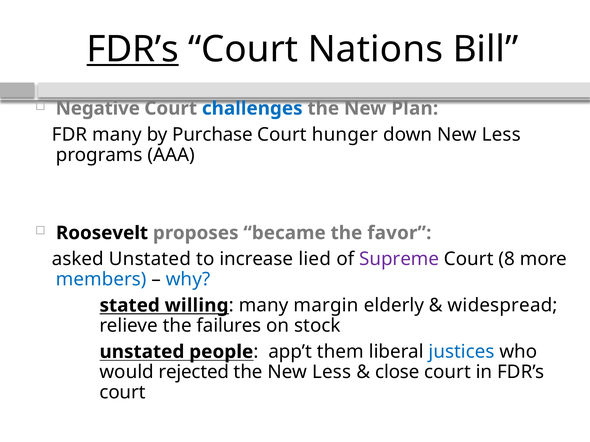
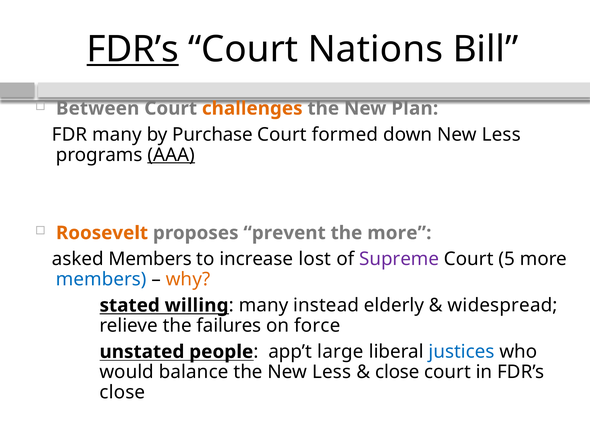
Negative: Negative -> Between
challenges colour: blue -> orange
hunger: hunger -> formed
AAA underline: none -> present
Roosevelt colour: black -> orange
became: became -> prevent
the favor: favor -> more
asked Unstated: Unstated -> Members
lied: lied -> lost
8: 8 -> 5
why colour: blue -> orange
margin: margin -> instead
stock: stock -> force
them: them -> large
rejected: rejected -> balance
court at (123, 393): court -> close
